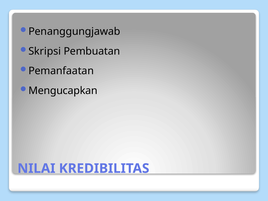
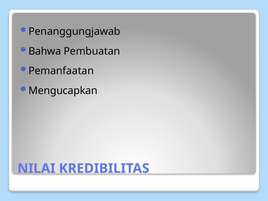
Skripsi: Skripsi -> Bahwa
